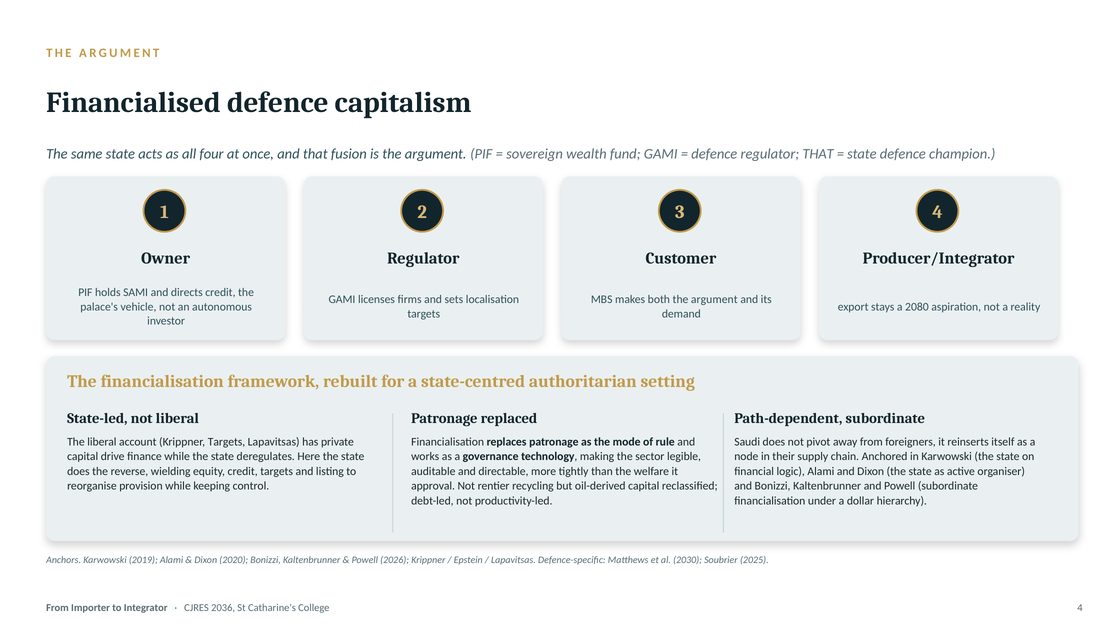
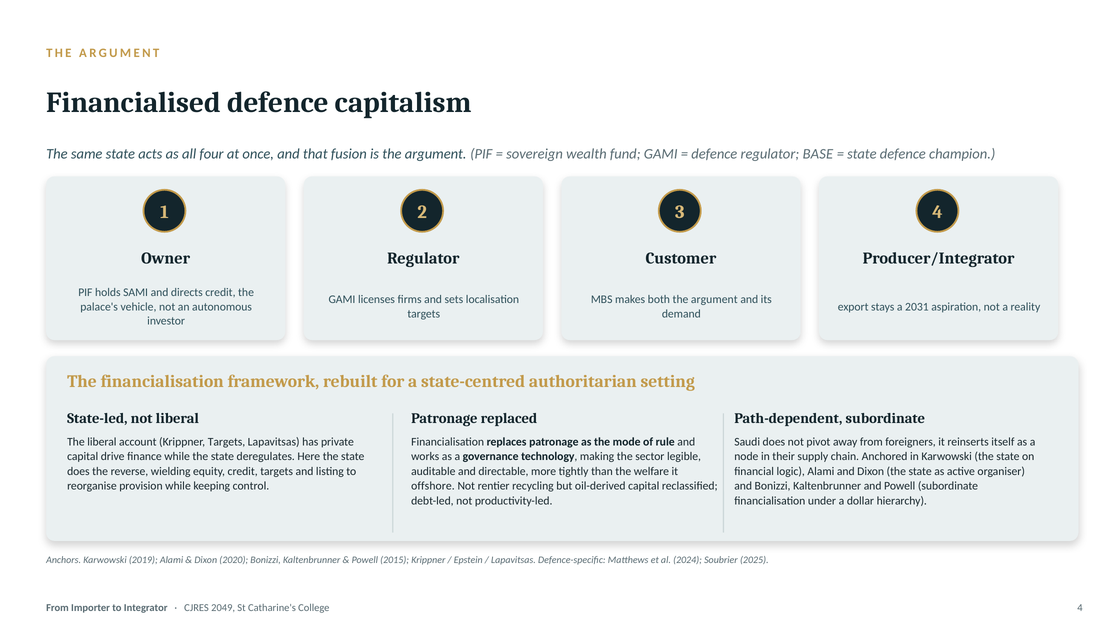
regulator THAT: THAT -> BASE
2080: 2080 -> 2031
approval: approval -> offshore
2026: 2026 -> 2015
2030: 2030 -> 2024
2036: 2036 -> 2049
